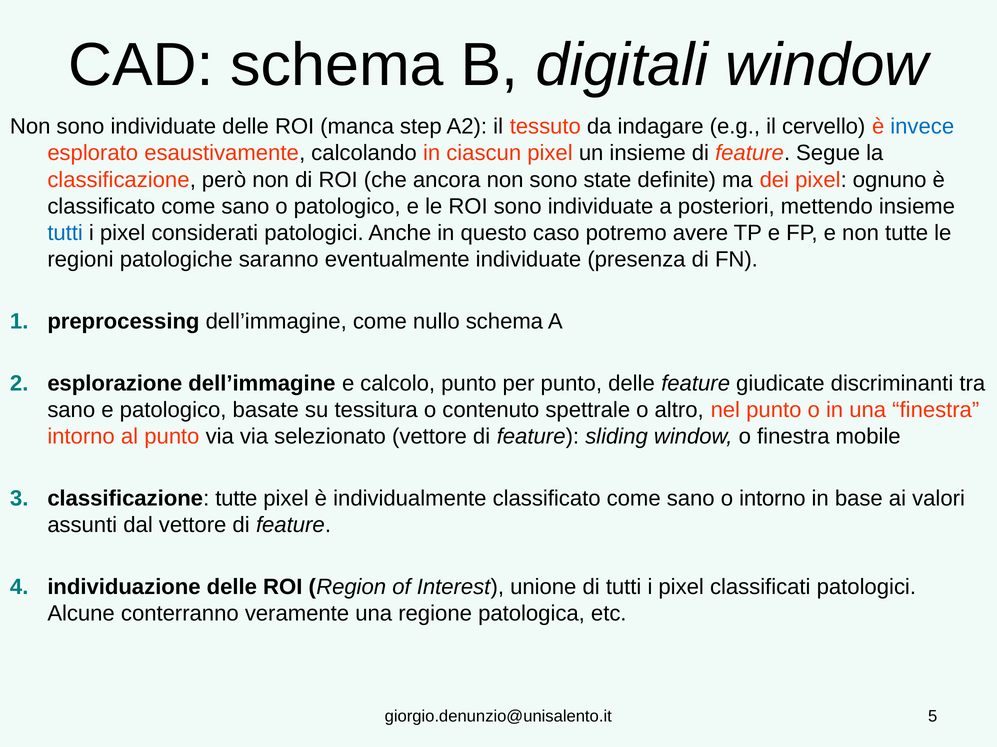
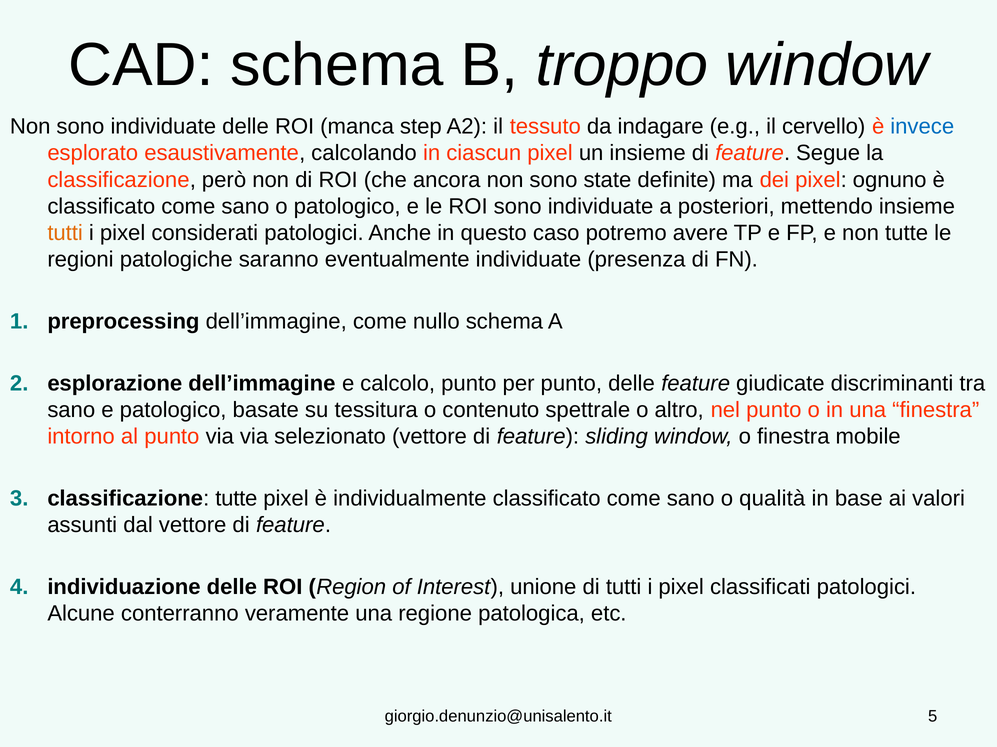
digitali: digitali -> troppo
tutti at (65, 233) colour: blue -> orange
o intorno: intorno -> qualità
